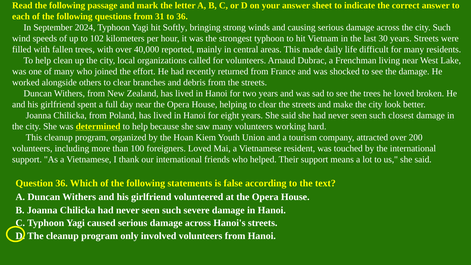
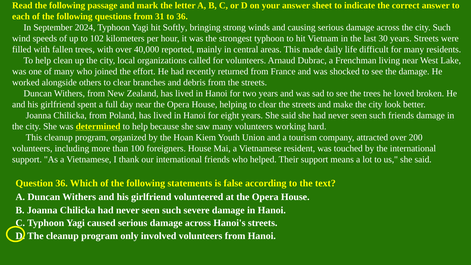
such closest: closest -> friends
foreigners Loved: Loved -> House
